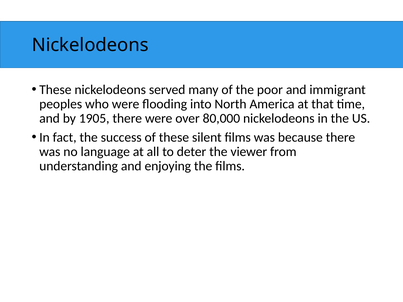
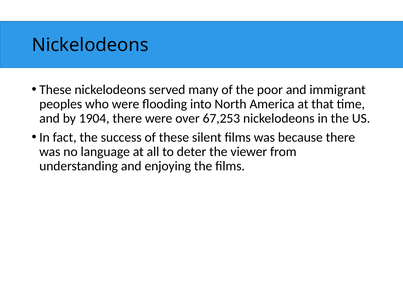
1905: 1905 -> 1904
80,000: 80,000 -> 67,253
